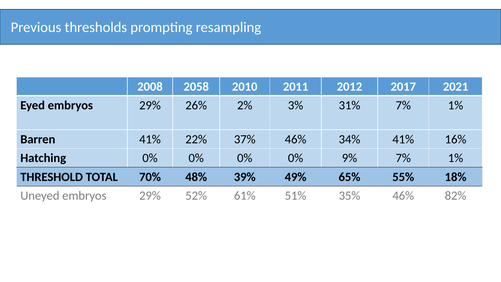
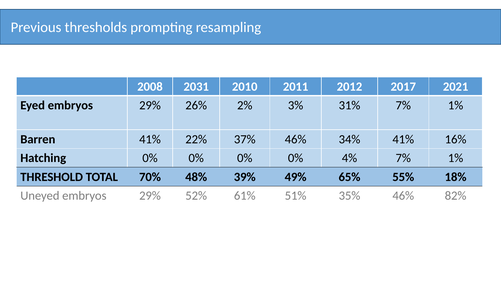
2058: 2058 -> 2031
9%: 9% -> 4%
